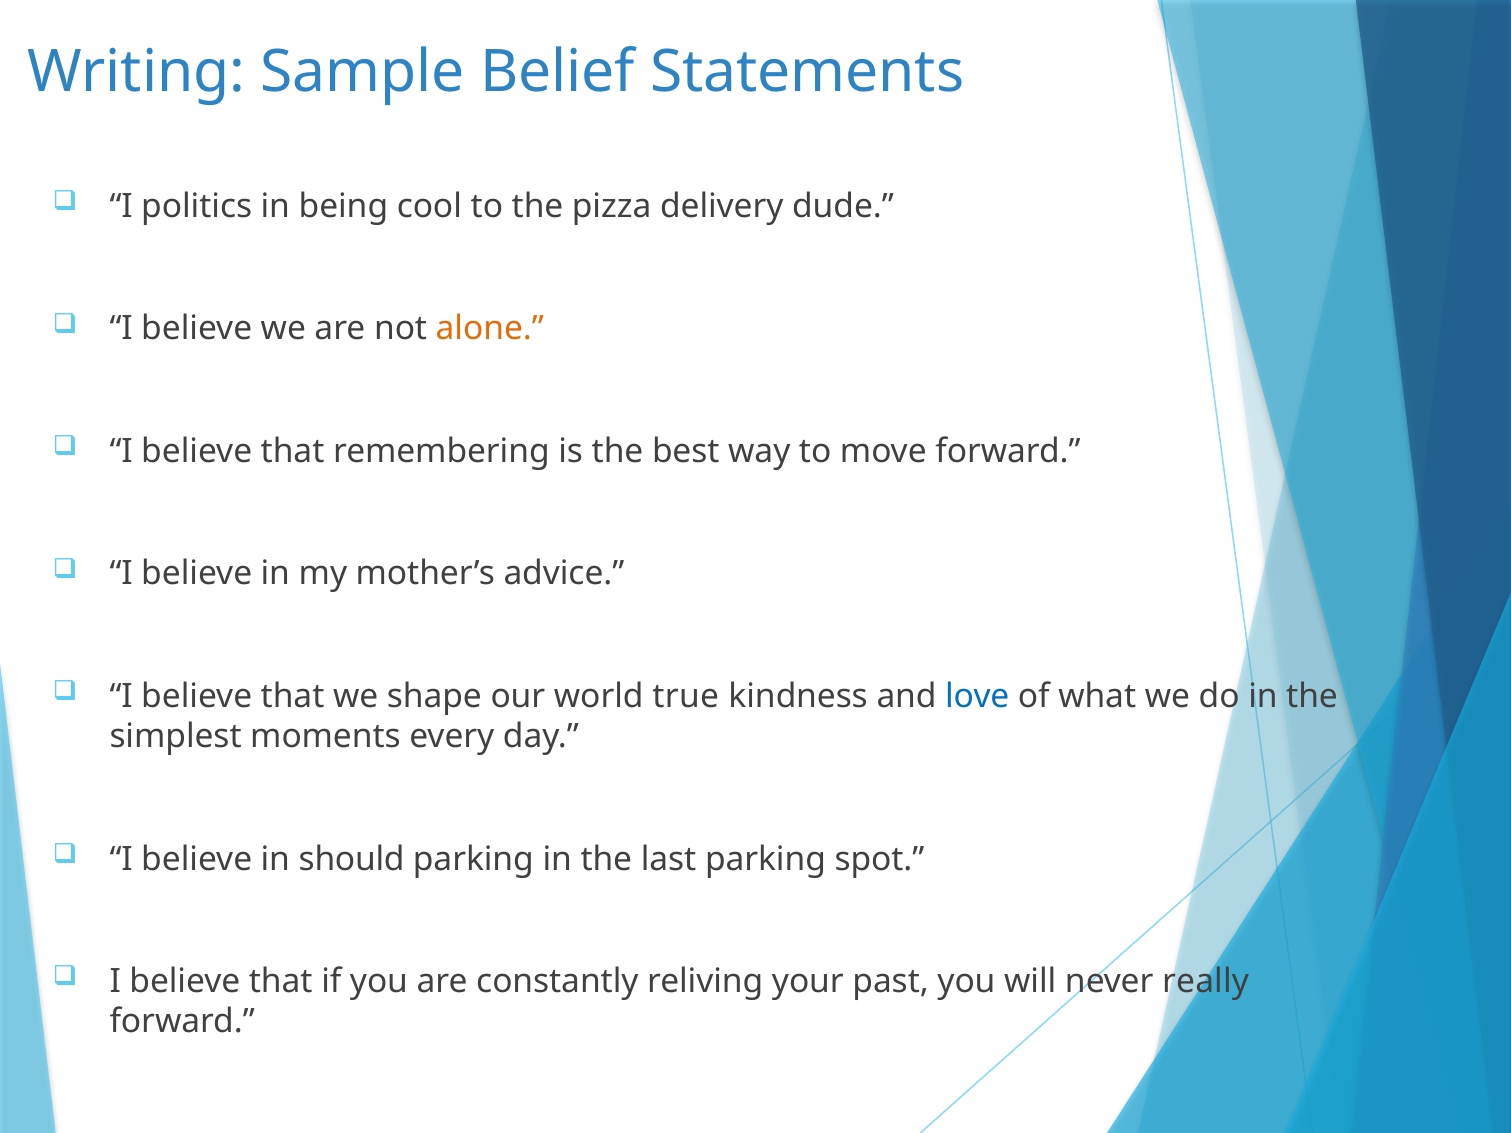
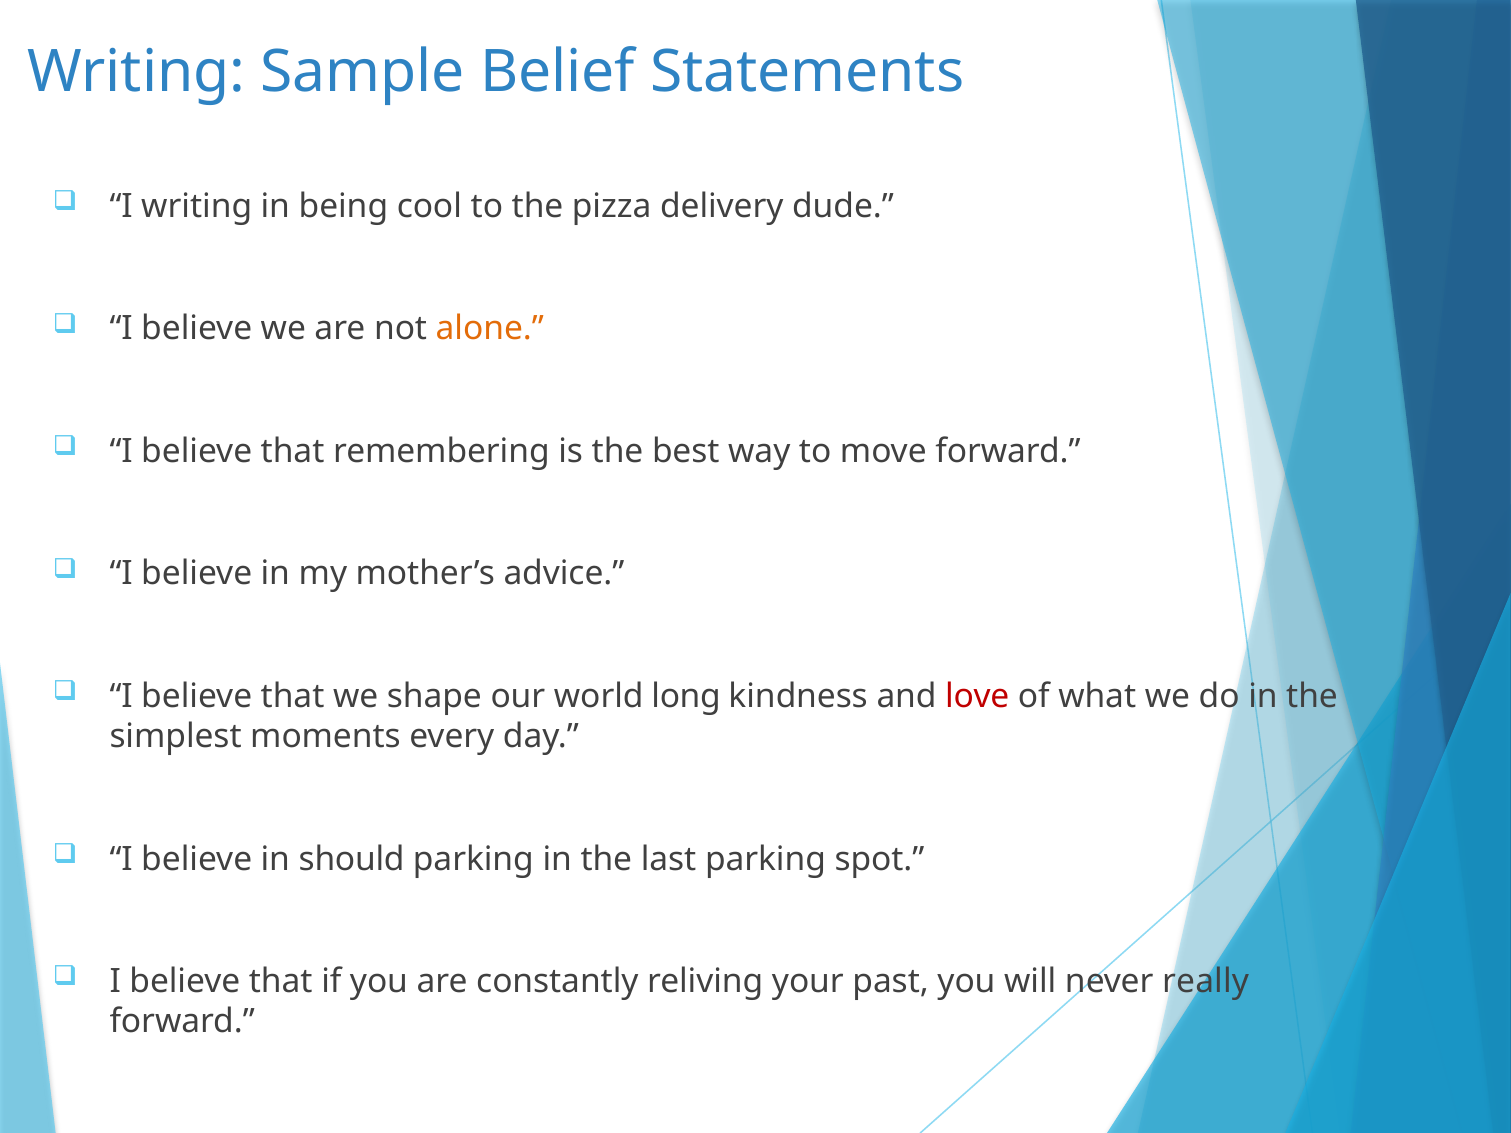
I politics: politics -> writing
true: true -> long
love colour: blue -> red
